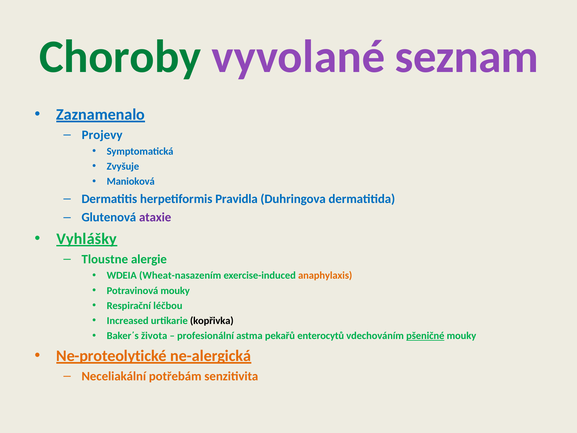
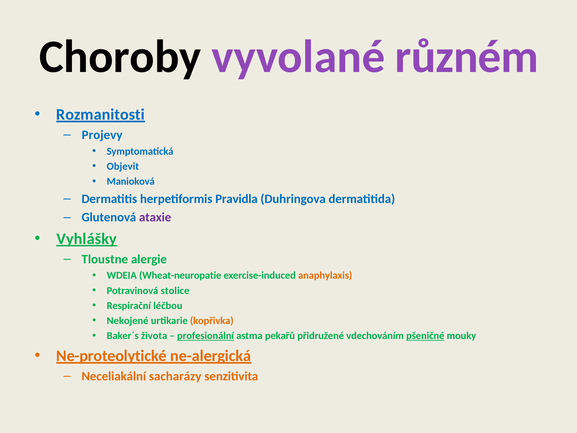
Choroby colour: green -> black
seznam: seznam -> různém
Zaznamenalo: Zaznamenalo -> Rozmanitosti
Zvyšuje: Zvyšuje -> Objevit
Wheat-nasazením: Wheat-nasazením -> Wheat-neuropatie
Potravinová mouky: mouky -> stolice
Increased: Increased -> Nekojené
kopřivka colour: black -> orange
profesionální underline: none -> present
enterocytů: enterocytů -> přidružené
potřebám: potřebám -> sacharázy
